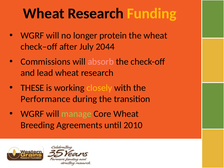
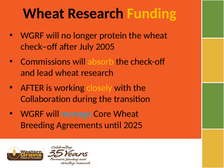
2044: 2044 -> 2005
absorb colour: pink -> yellow
THESE at (32, 88): THESE -> AFTER
Performance: Performance -> Collaboration
manage colour: light green -> light blue
2010: 2010 -> 2025
